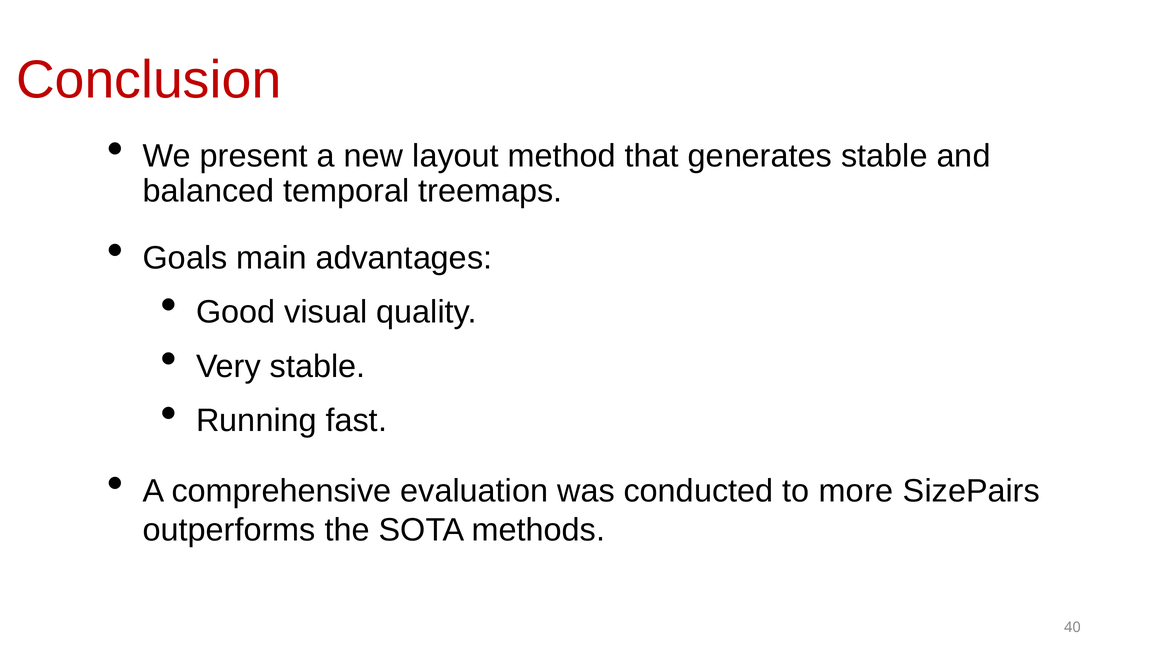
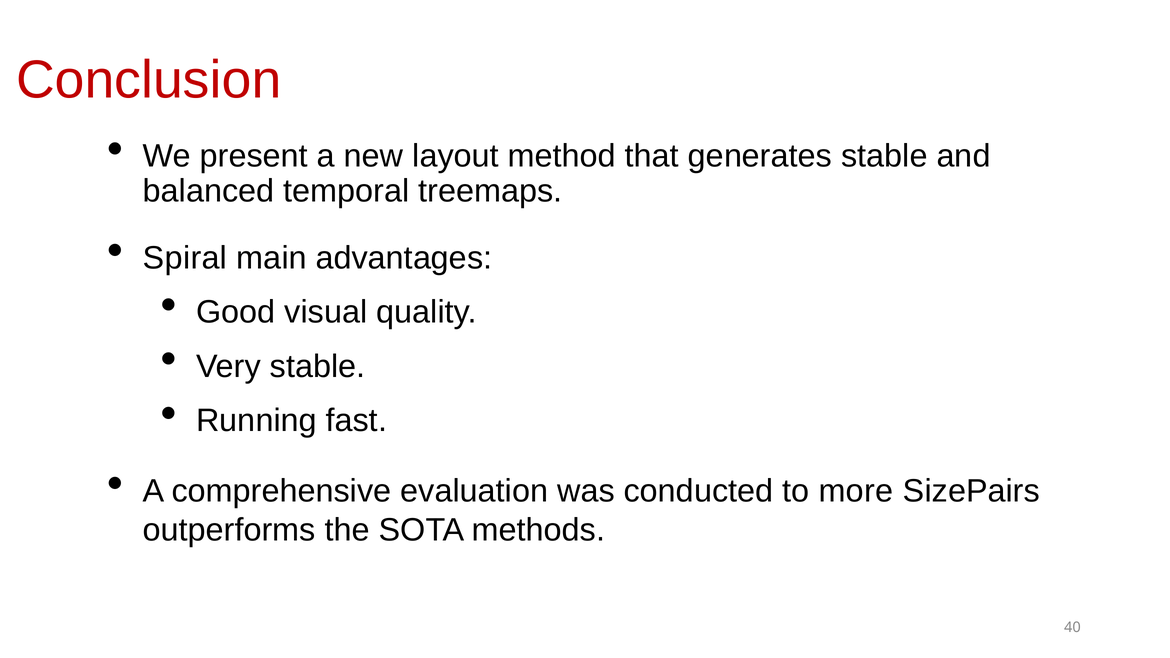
Goals: Goals -> Spiral
